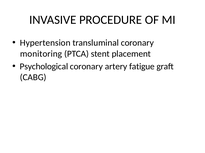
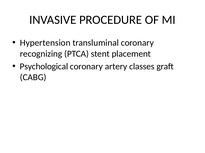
monitoring: monitoring -> recognizing
fatigue: fatigue -> classes
